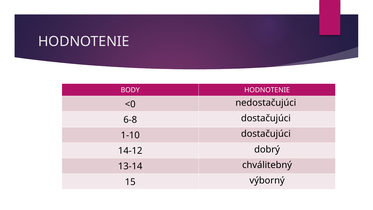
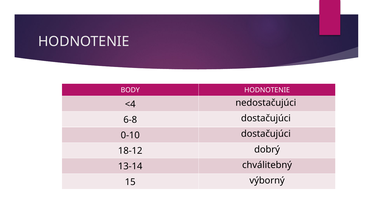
<0: <0 -> <4
1-10: 1-10 -> 0-10
14-12: 14-12 -> 18-12
